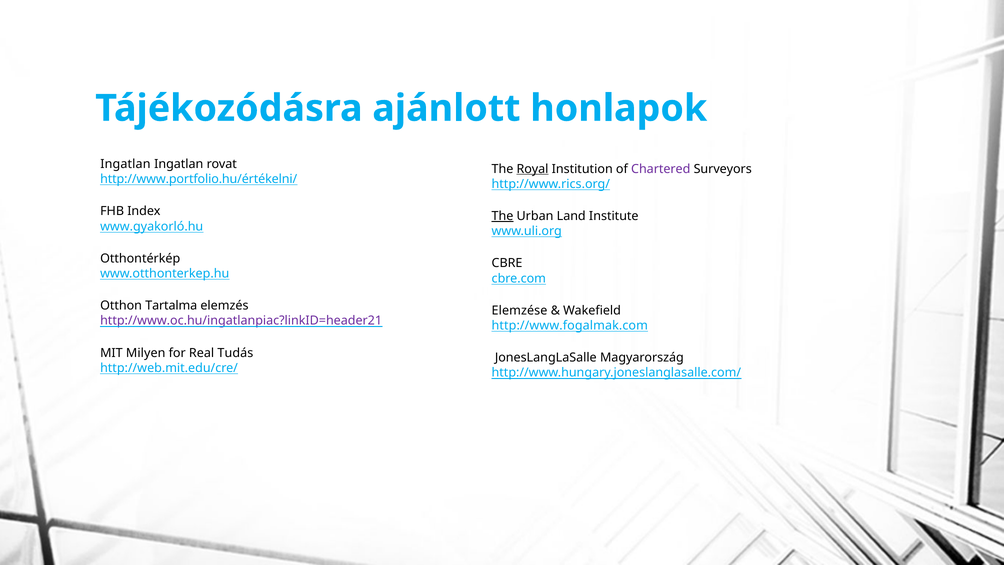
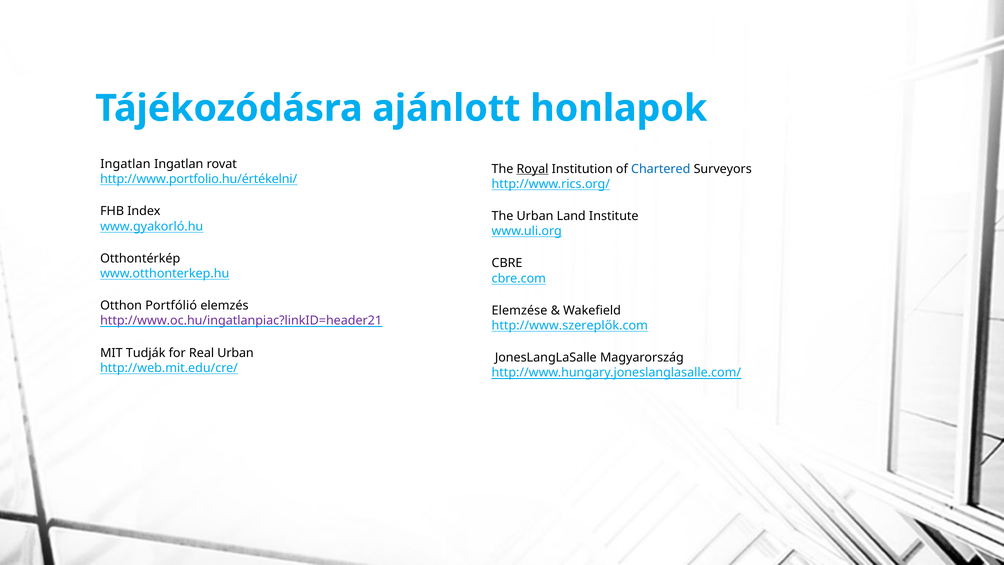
Chartered colour: purple -> blue
The at (502, 216) underline: present -> none
Tartalma: Tartalma -> Portfólió
http://www.fogalmak.com: http://www.fogalmak.com -> http://www.szereplők.com
Milyen: Milyen -> Tudják
Real Tudás: Tudás -> Urban
